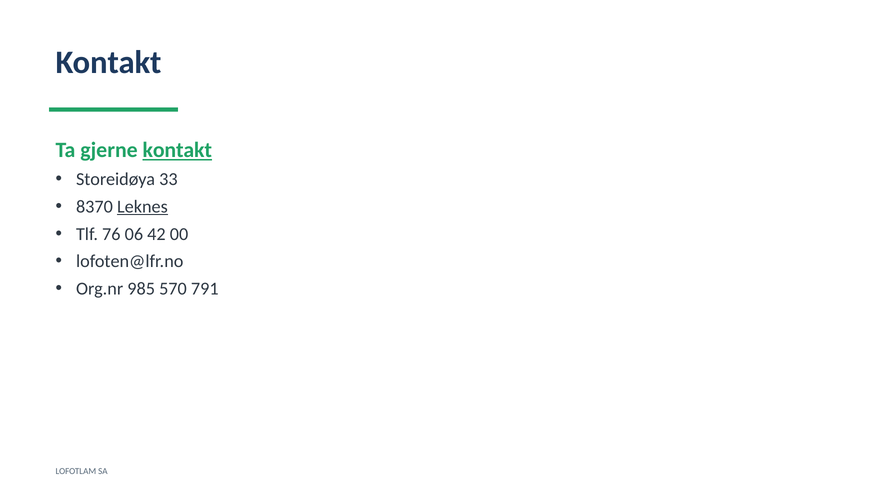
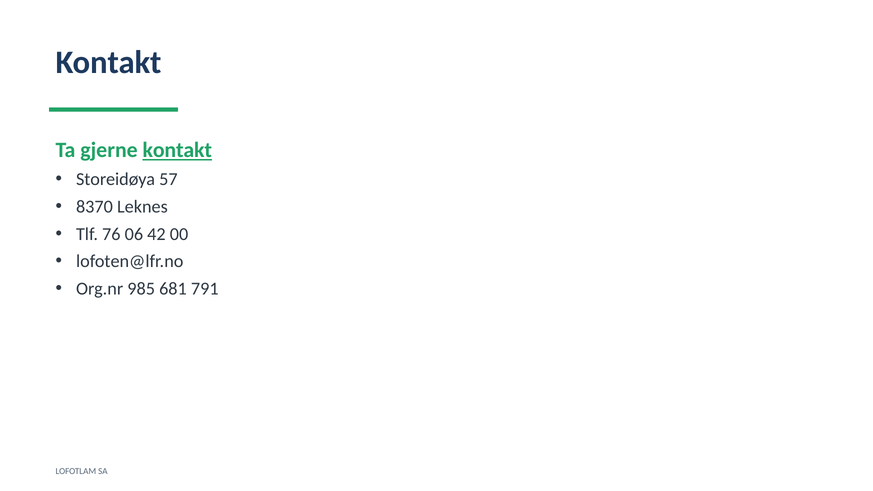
33: 33 -> 57
Leknes underline: present -> none
570: 570 -> 681
